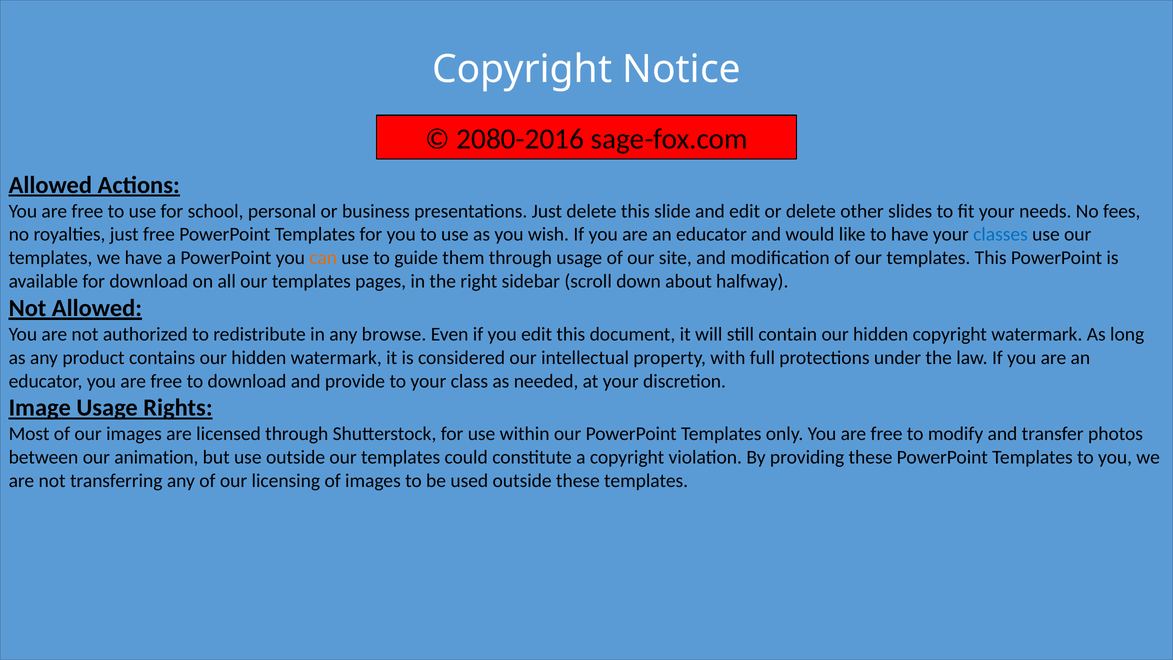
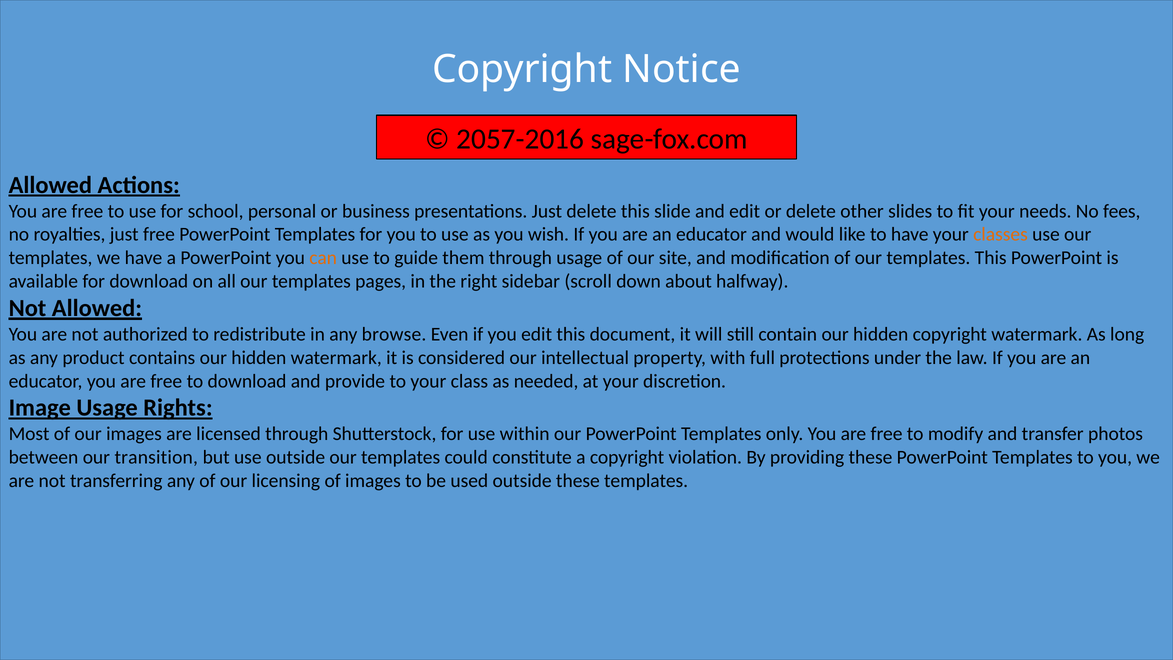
2080-2016: 2080-2016 -> 2057-2016
classes colour: blue -> orange
animation: animation -> transition
